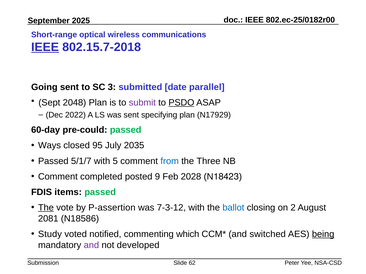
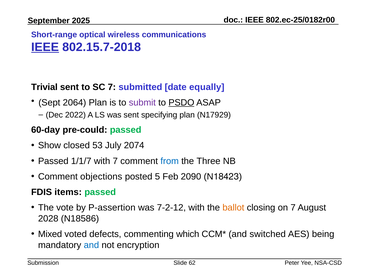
Going: Going -> Trivial
SC 3: 3 -> 7
parallel: parallel -> equally
2048: 2048 -> 2064
Ways: Ways -> Show
95: 95 -> 53
2035: 2035 -> 2074
5/1/7: 5/1/7 -> 1/1/7
with 5: 5 -> 7
completed: completed -> objections
9: 9 -> 5
2028: 2028 -> 2090
The at (46, 208) underline: present -> none
7-3-12: 7-3-12 -> 7-2-12
ballot colour: blue -> orange
on 2: 2 -> 7
2081: 2081 -> 2028
Study: Study -> Mixed
notified: notified -> defects
being underline: present -> none
and at (91, 246) colour: purple -> blue
developed: developed -> encryption
